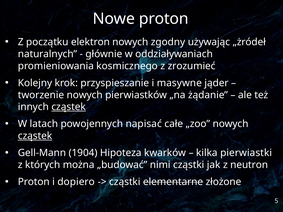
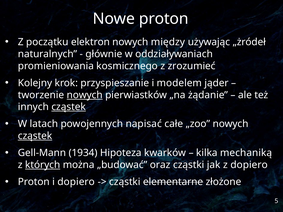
zgodny: zgodny -> między
masywne: masywne -> modelem
nowych at (85, 95) underline: none -> present
1904: 1904 -> 1934
pierwiastki: pierwiastki -> mechaniką
których underline: none -> present
nimi: nimi -> oraz
z neutron: neutron -> dopiero
